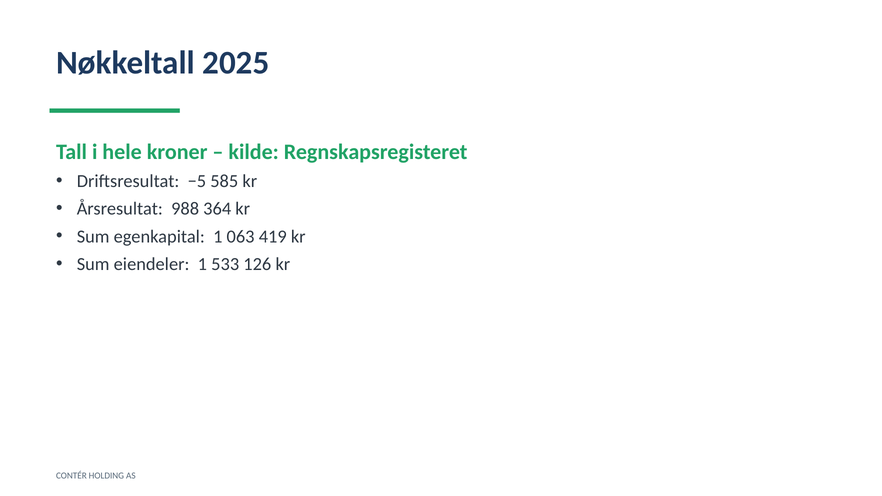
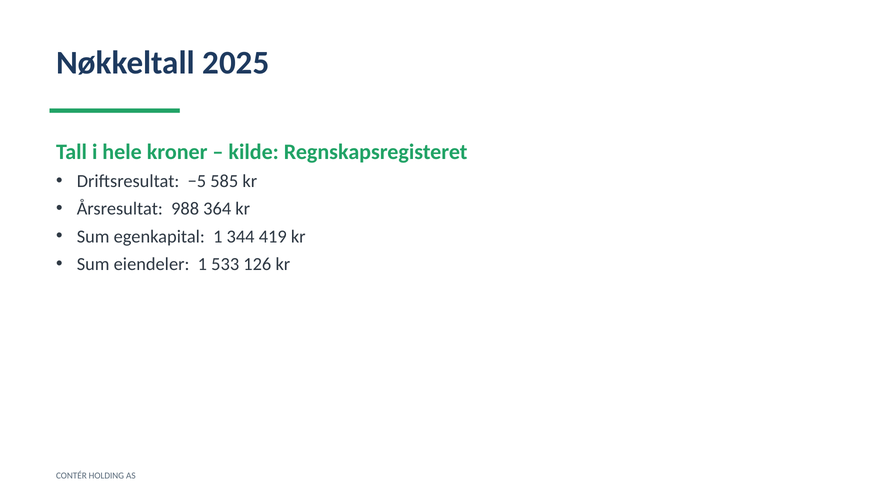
063: 063 -> 344
